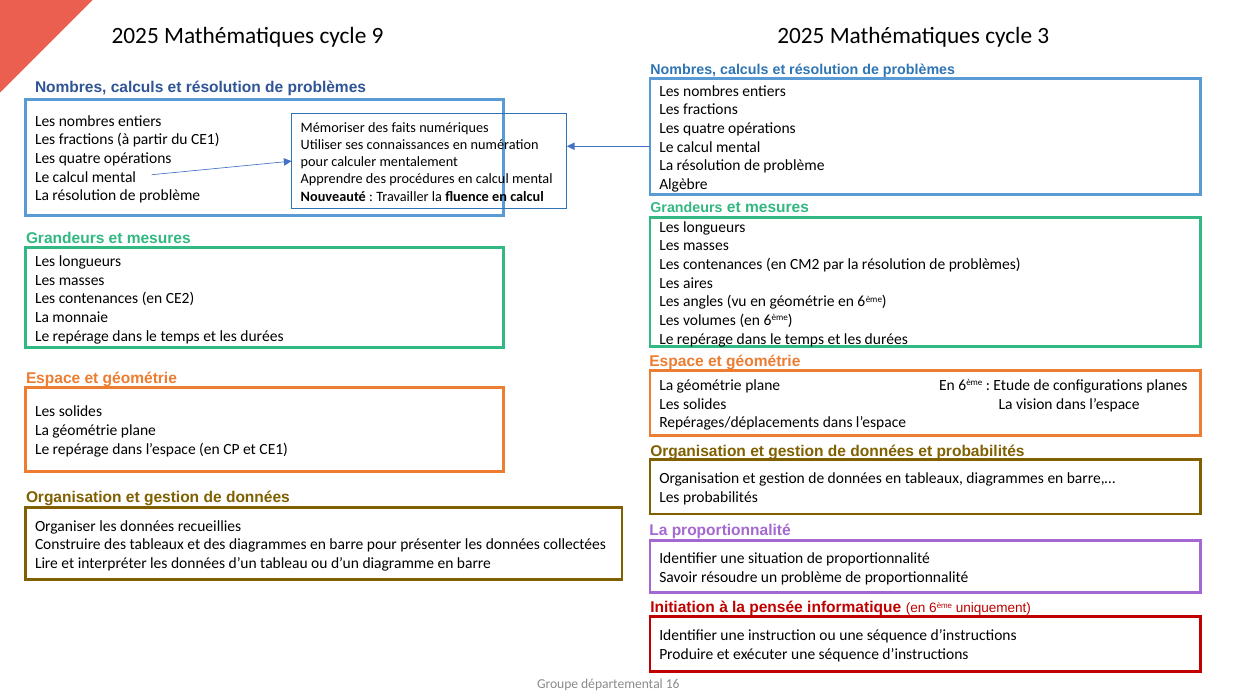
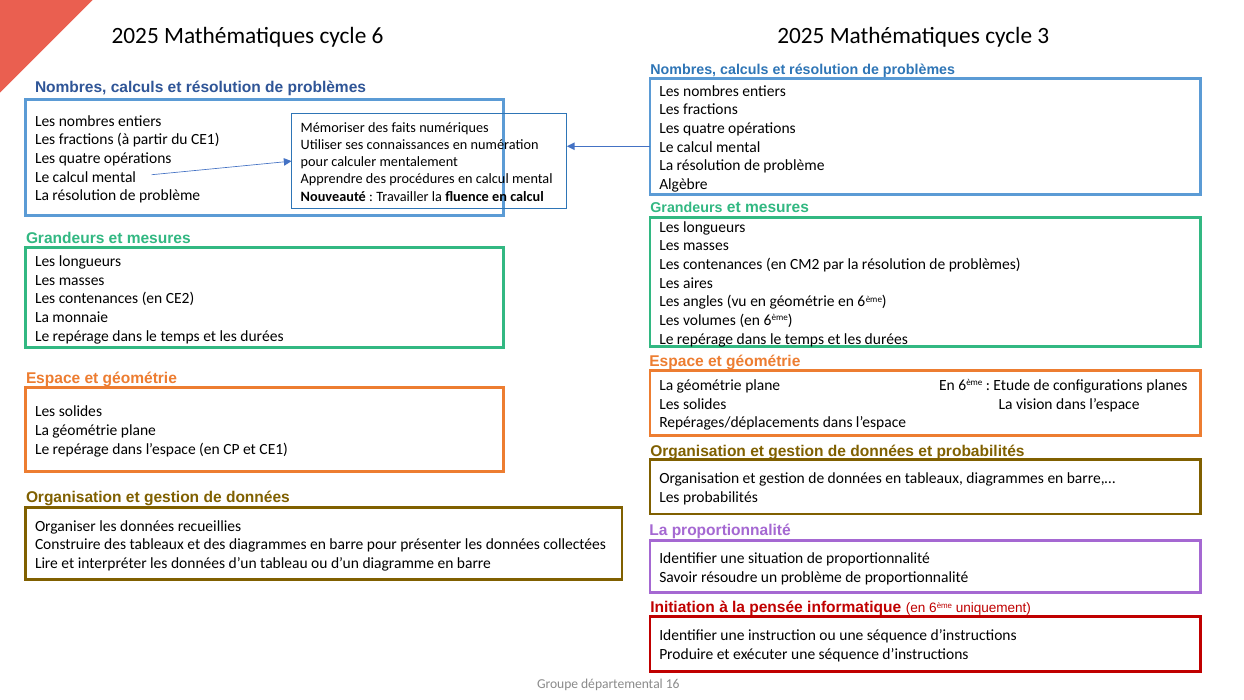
9: 9 -> 6
